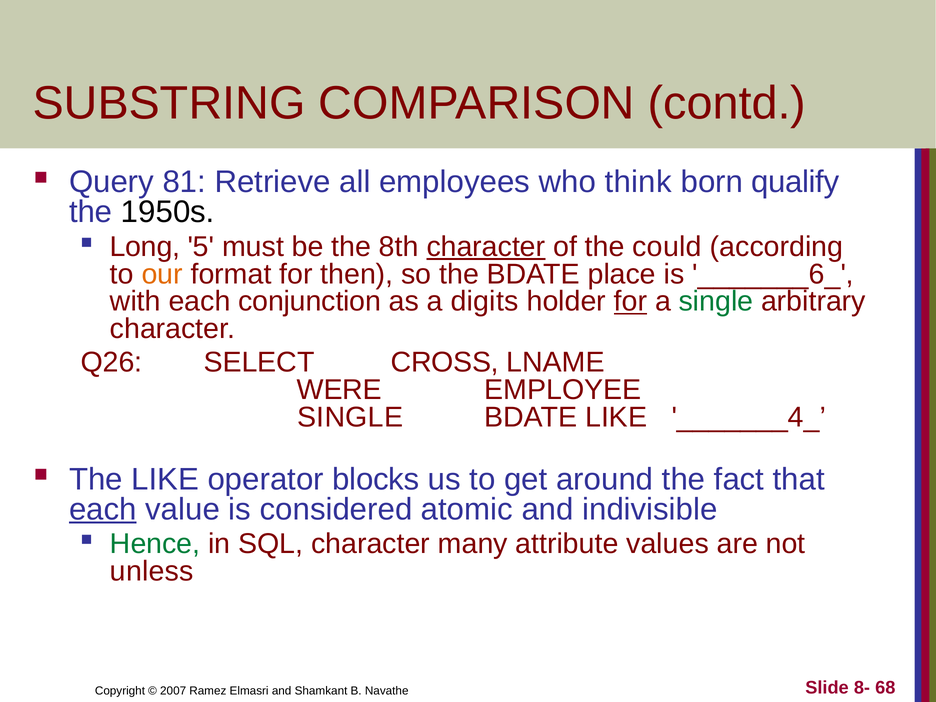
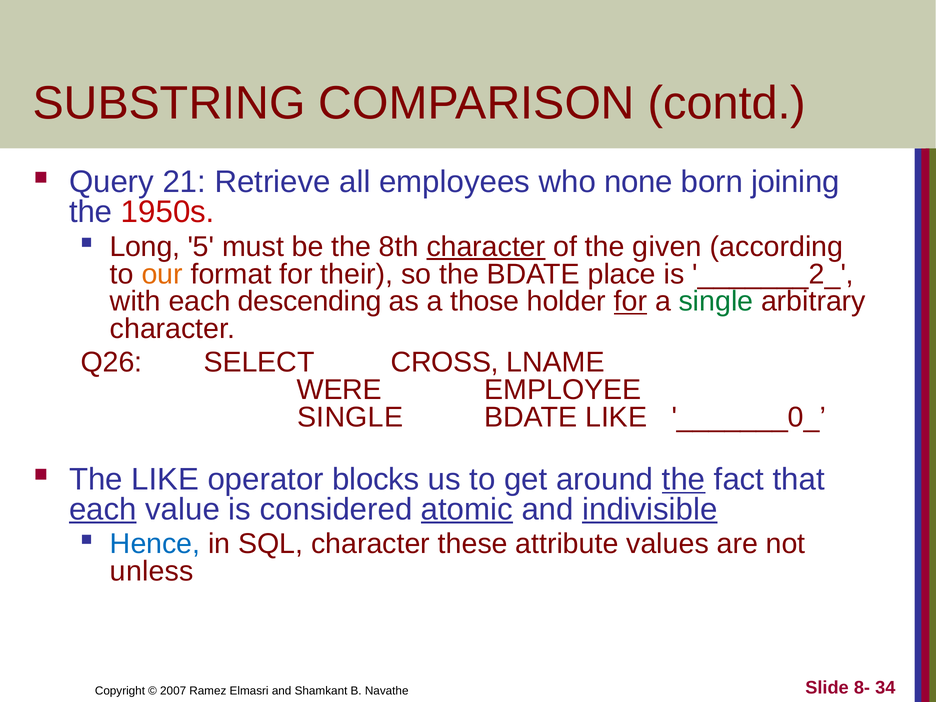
81: 81 -> 21
think: think -> none
qualify: qualify -> joining
1950s colour: black -> red
could: could -> given
then: then -> their
_______6_: _______6_ -> _______2_
conjunction: conjunction -> descending
digits: digits -> those
_______4_: _______4_ -> _______0_
the at (684, 479) underline: none -> present
atomic underline: none -> present
indivisible underline: none -> present
Hence colour: green -> blue
many: many -> these
68: 68 -> 34
